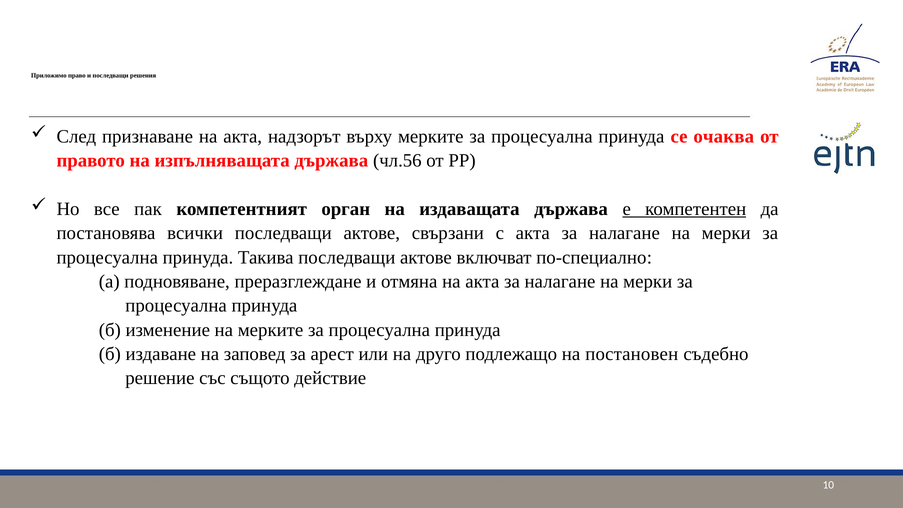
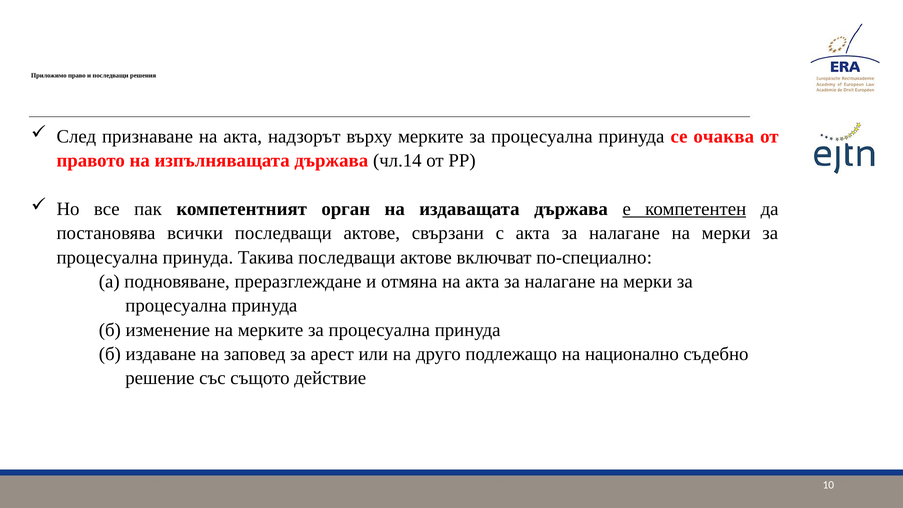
чл.56: чл.56 -> чл.14
постановен: постановен -> национално
